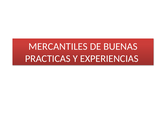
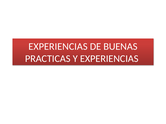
MERCANTILES at (58, 47): MERCANTILES -> EXPERIENCIAS
